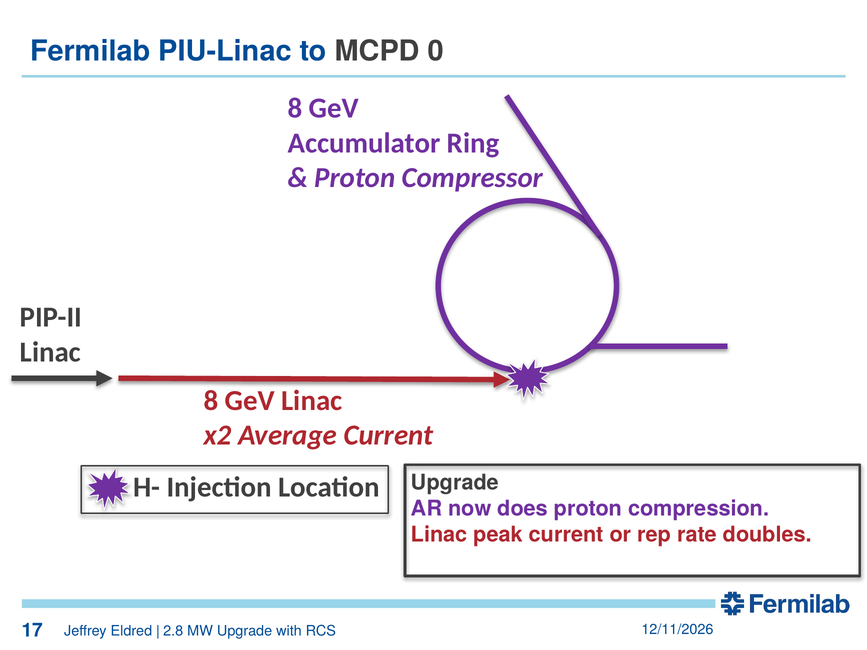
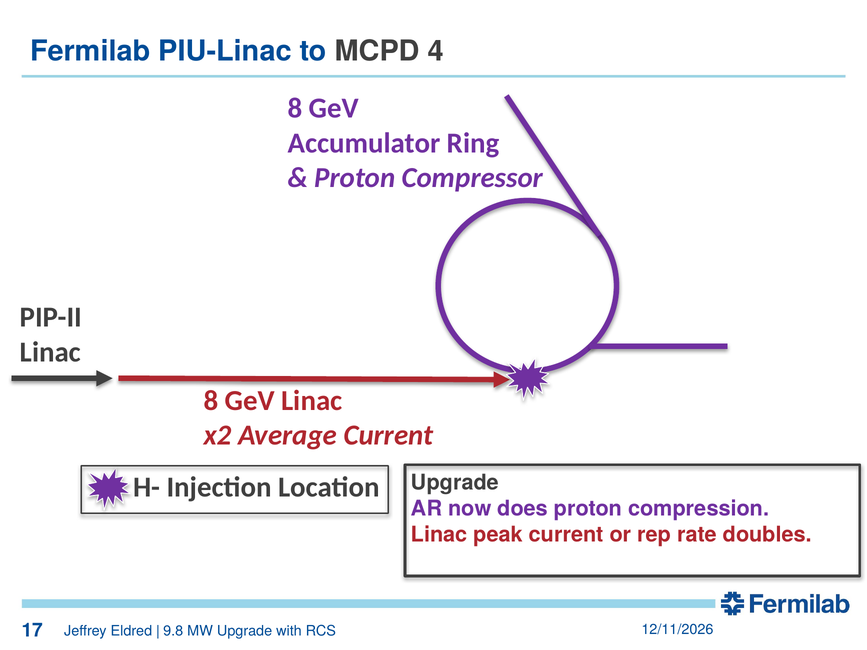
0: 0 -> 4
2.8: 2.8 -> 9.8
